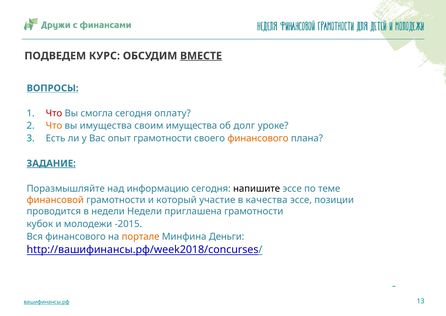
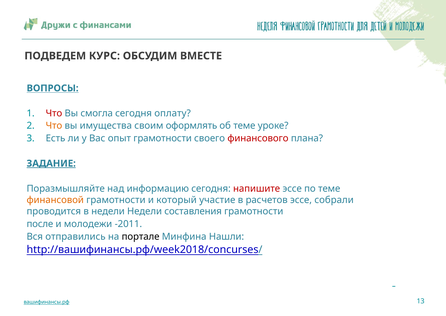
ВМЕСТЕ underline: present -> none
своим имущества: имущества -> оформлять
об долг: долг -> теме
финансового at (258, 138) colour: orange -> red
напишите colour: black -> red
качества: качества -> расчетов
позиции: позиции -> собрали
приглашена: приглашена -> составления
кубок: кубок -> после
-2015: -2015 -> -2011
Вся финансового: финансового -> отправились
портале colour: orange -> black
Деньги: Деньги -> Нашли
